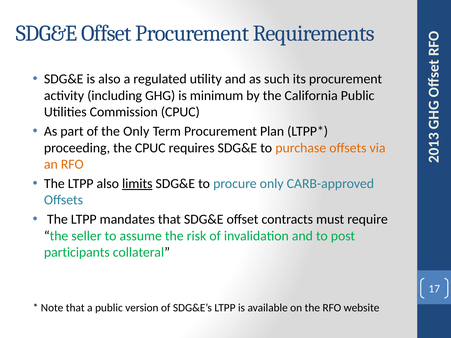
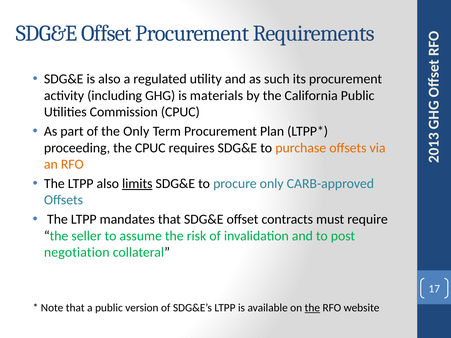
minimum: minimum -> materials
participants: participants -> negotiation
the at (312, 308) underline: none -> present
